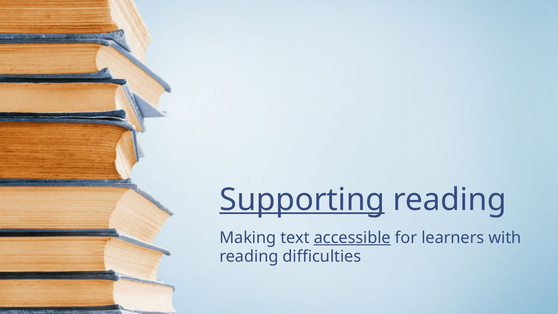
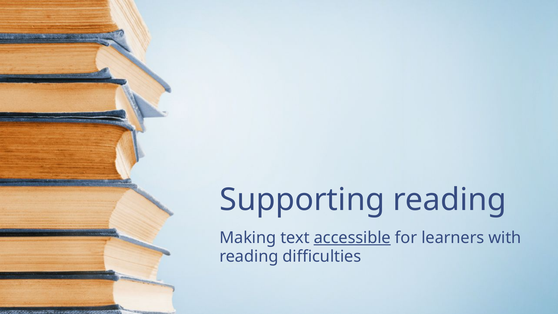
Supporting underline: present -> none
